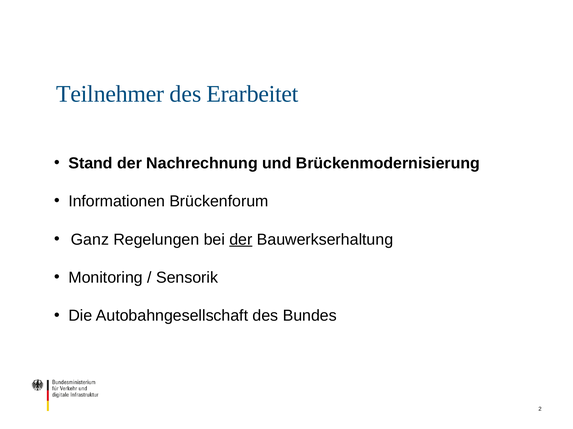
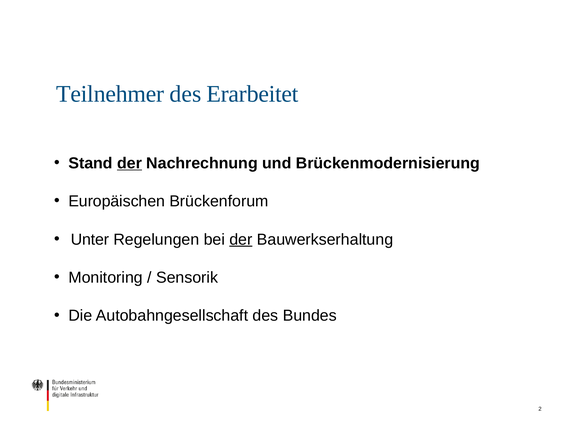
der at (129, 163) underline: none -> present
Informationen: Informationen -> Europäischen
Ganz: Ganz -> Unter
